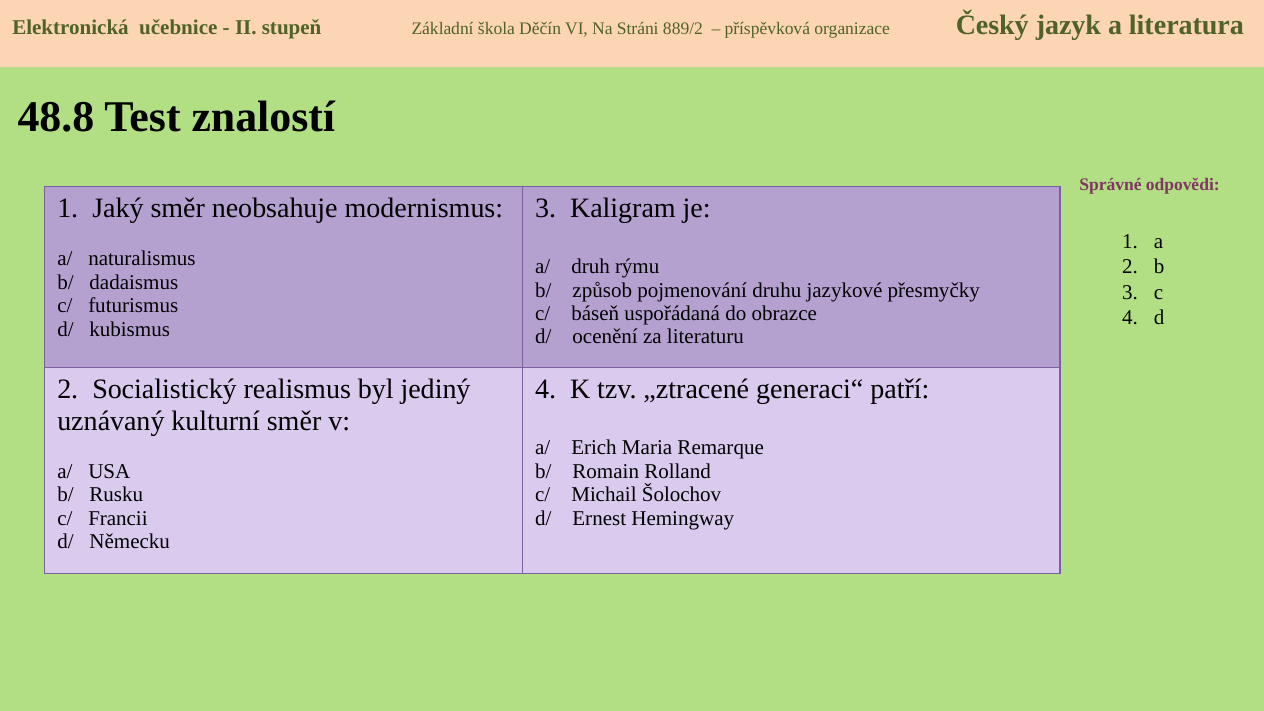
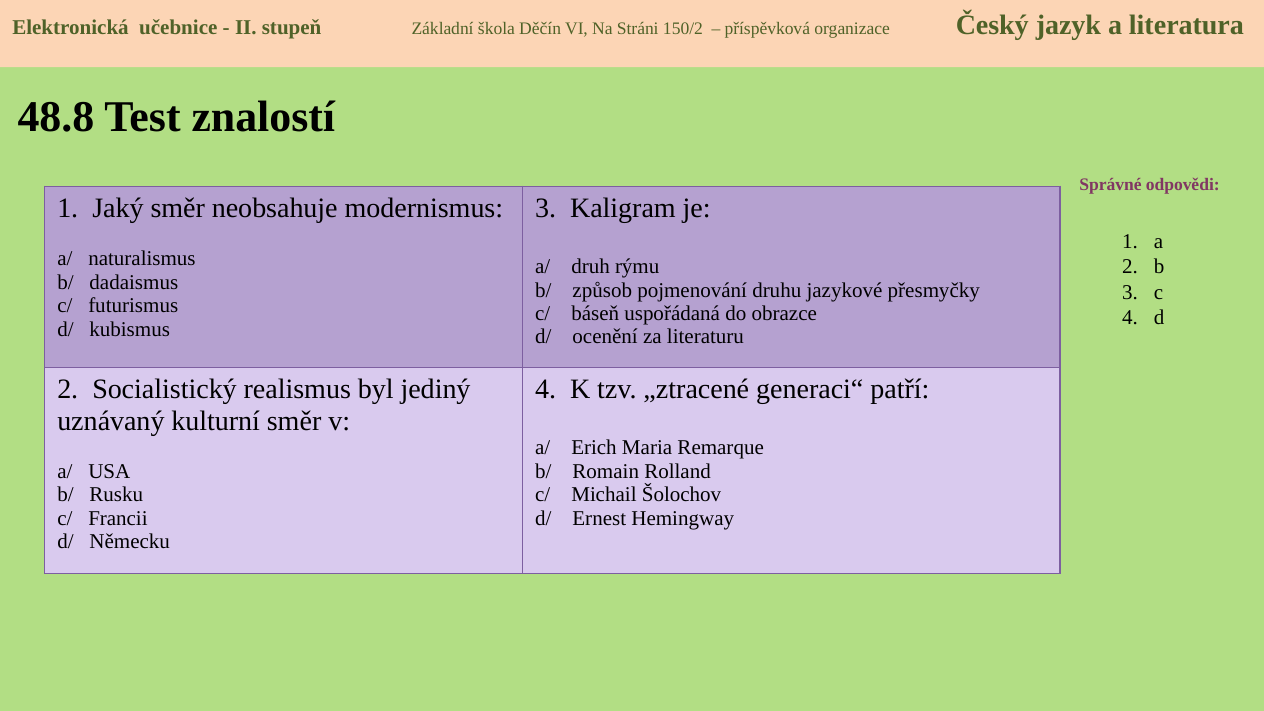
889/2: 889/2 -> 150/2
